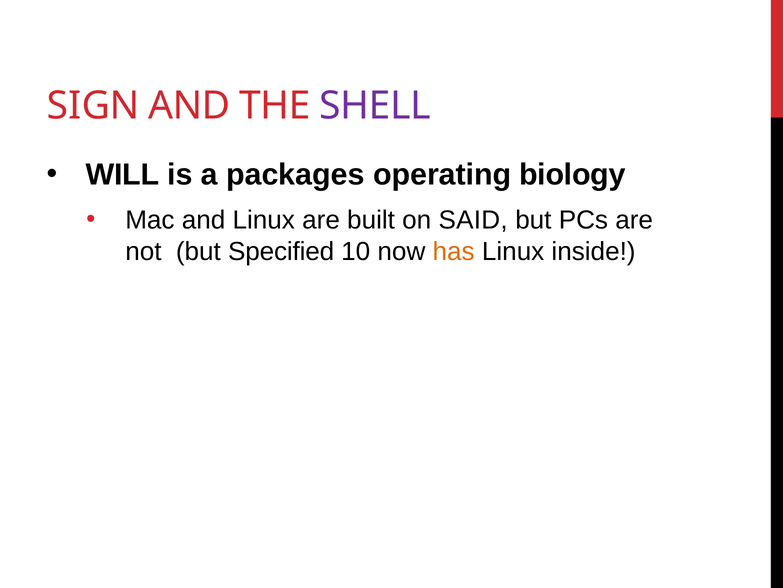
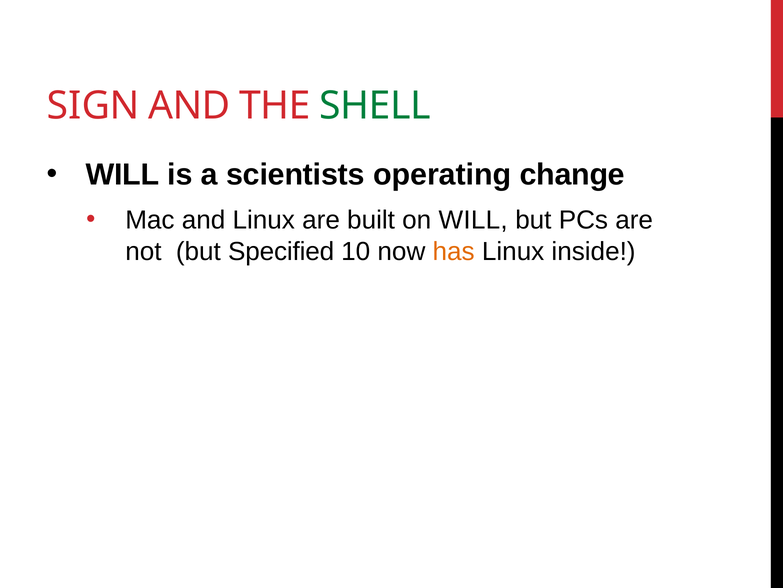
SHELL colour: purple -> green
packages: packages -> scientists
biology: biology -> change
on SAID: SAID -> WILL
